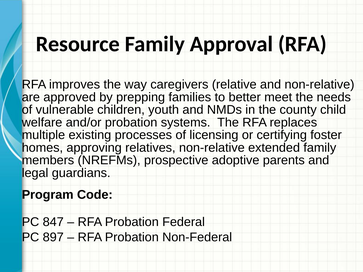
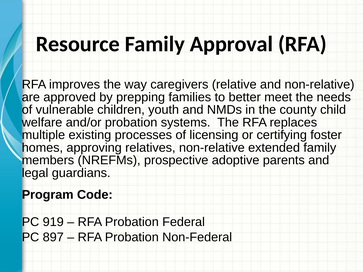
847: 847 -> 919
